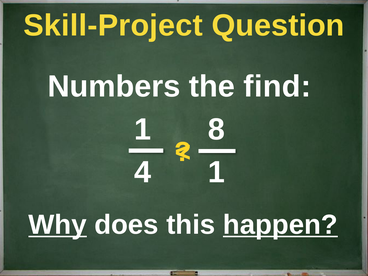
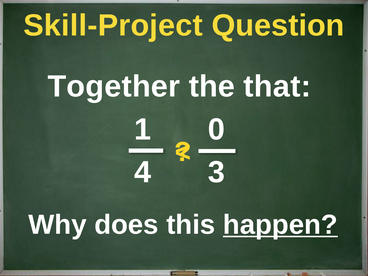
Numbers: Numbers -> Together
find: find -> that
8: 8 -> 0
4 1: 1 -> 3
Why underline: present -> none
